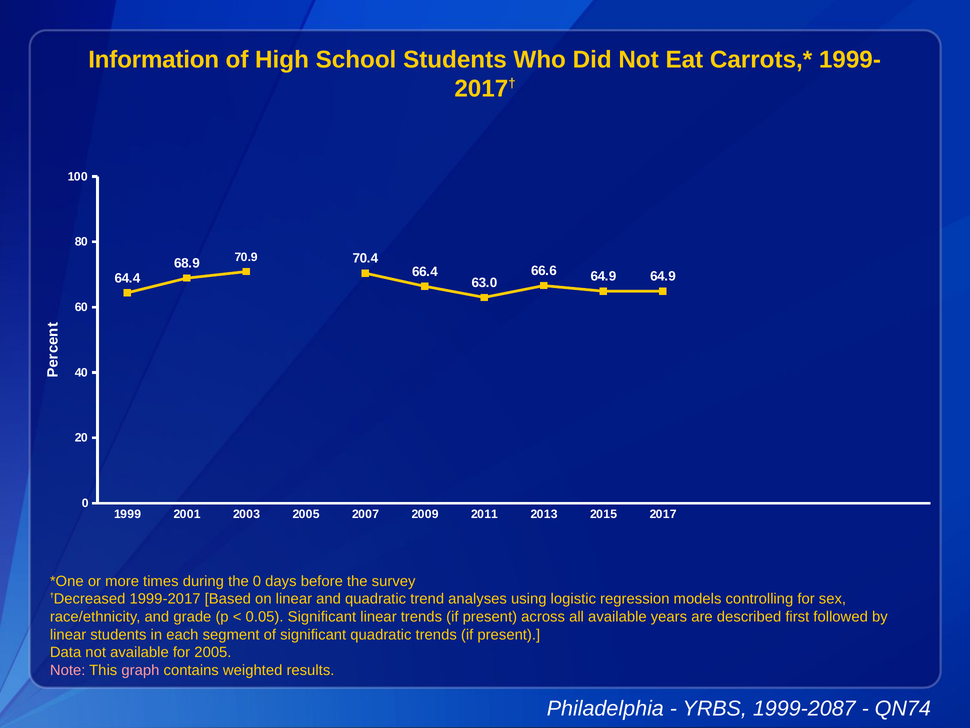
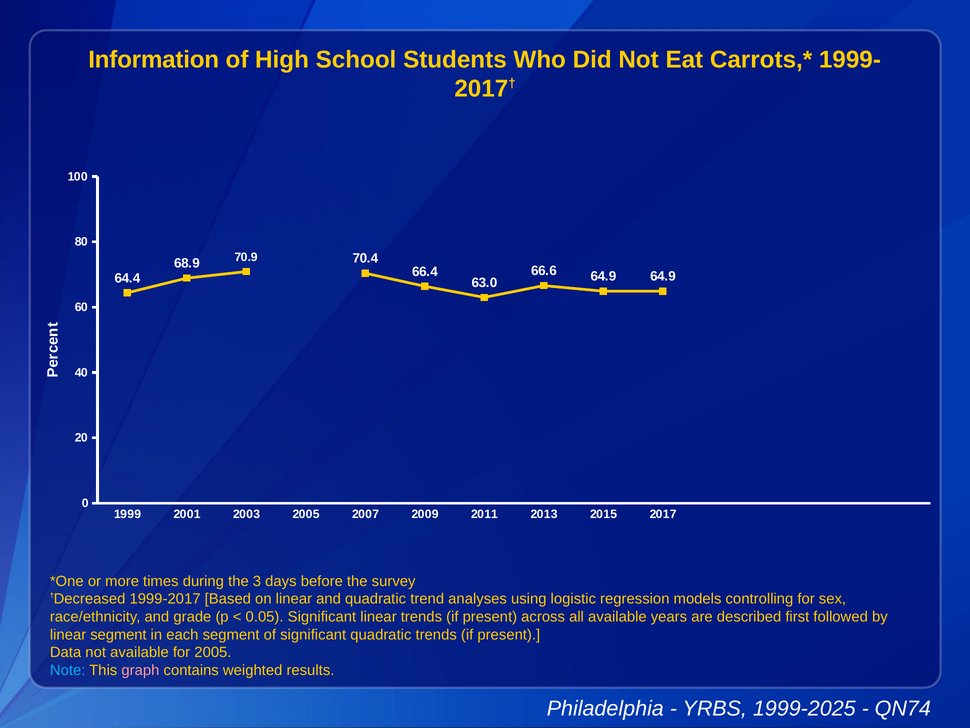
the 0: 0 -> 3
linear students: students -> segment
Note colour: pink -> light blue
1999-2087: 1999-2087 -> 1999-2025
